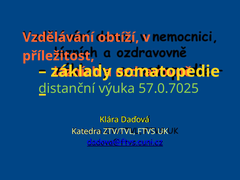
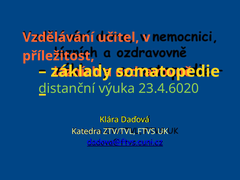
obtíží: obtíží -> učitel
57.0.7025: 57.0.7025 -> 23.4.6020
